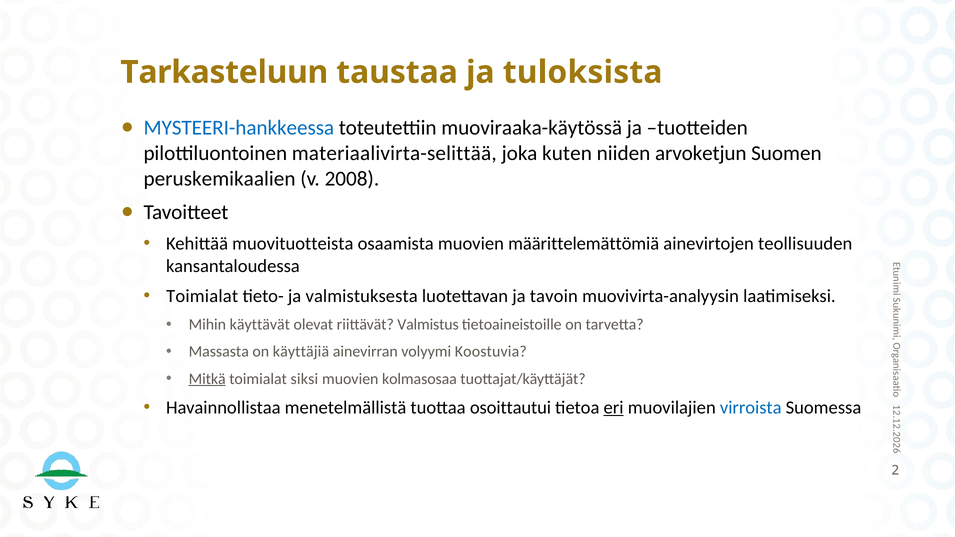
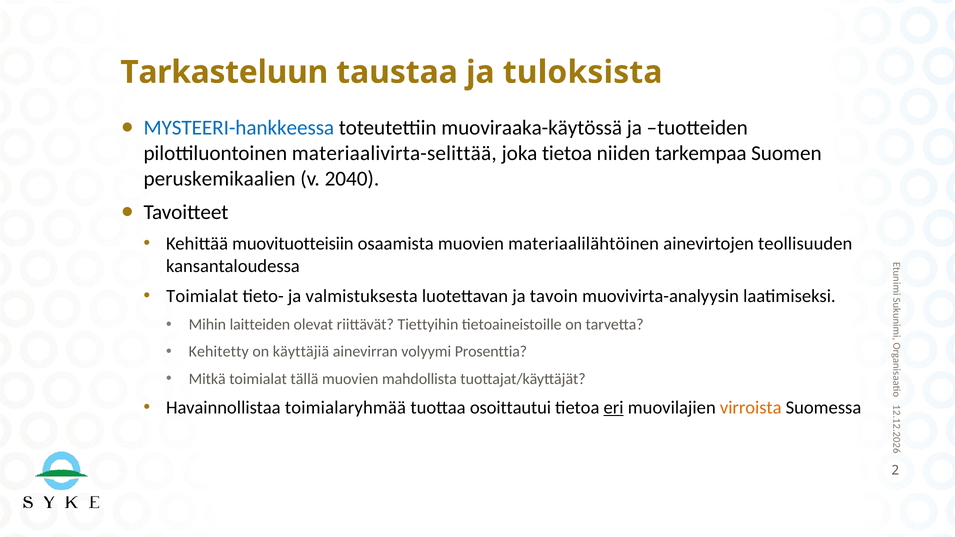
joka kuten: kuten -> tietoa
arvoketjun: arvoketjun -> tarkempaa
2008: 2008 -> 2040
muovituotteista: muovituotteista -> muovituotteisiin
määrittelemättömiä: määrittelemättömiä -> materiaalilähtöinen
käyttävät: käyttävät -> laitteiden
Valmistus: Valmistus -> Tiettyihin
Massasta: Massasta -> Kehitetty
Koostuvia: Koostuvia -> Prosenttia
Mitkä underline: present -> none
siksi: siksi -> tällä
kolmasosaa: kolmasosaa -> mahdollista
menetelmällistä: menetelmällistä -> toimialaryhmää
virroista colour: blue -> orange
